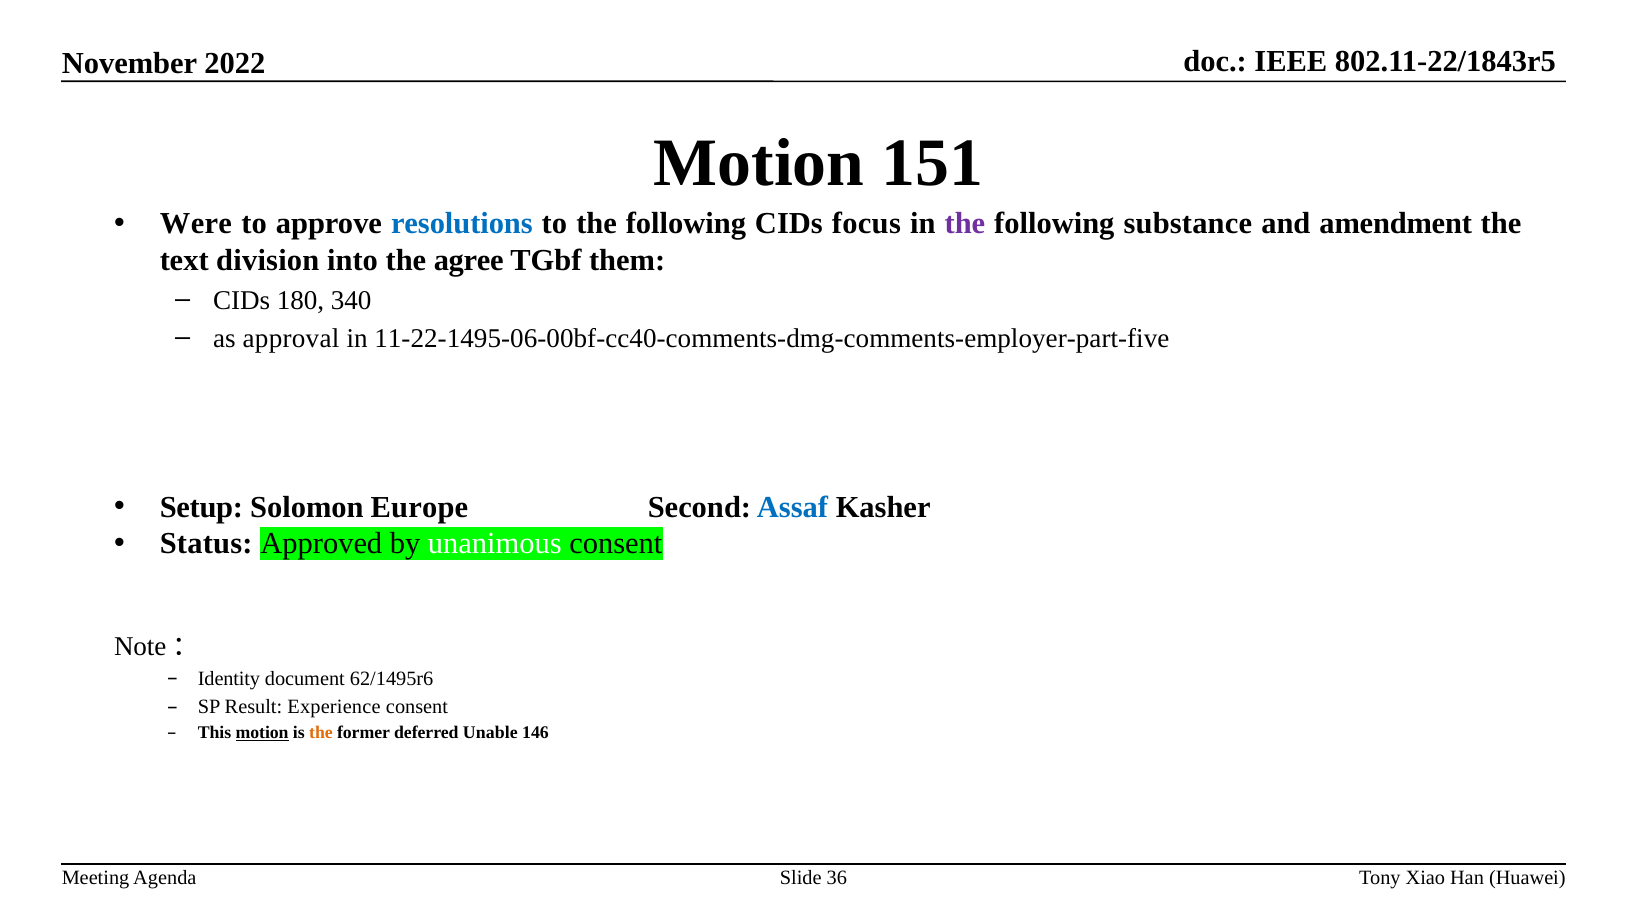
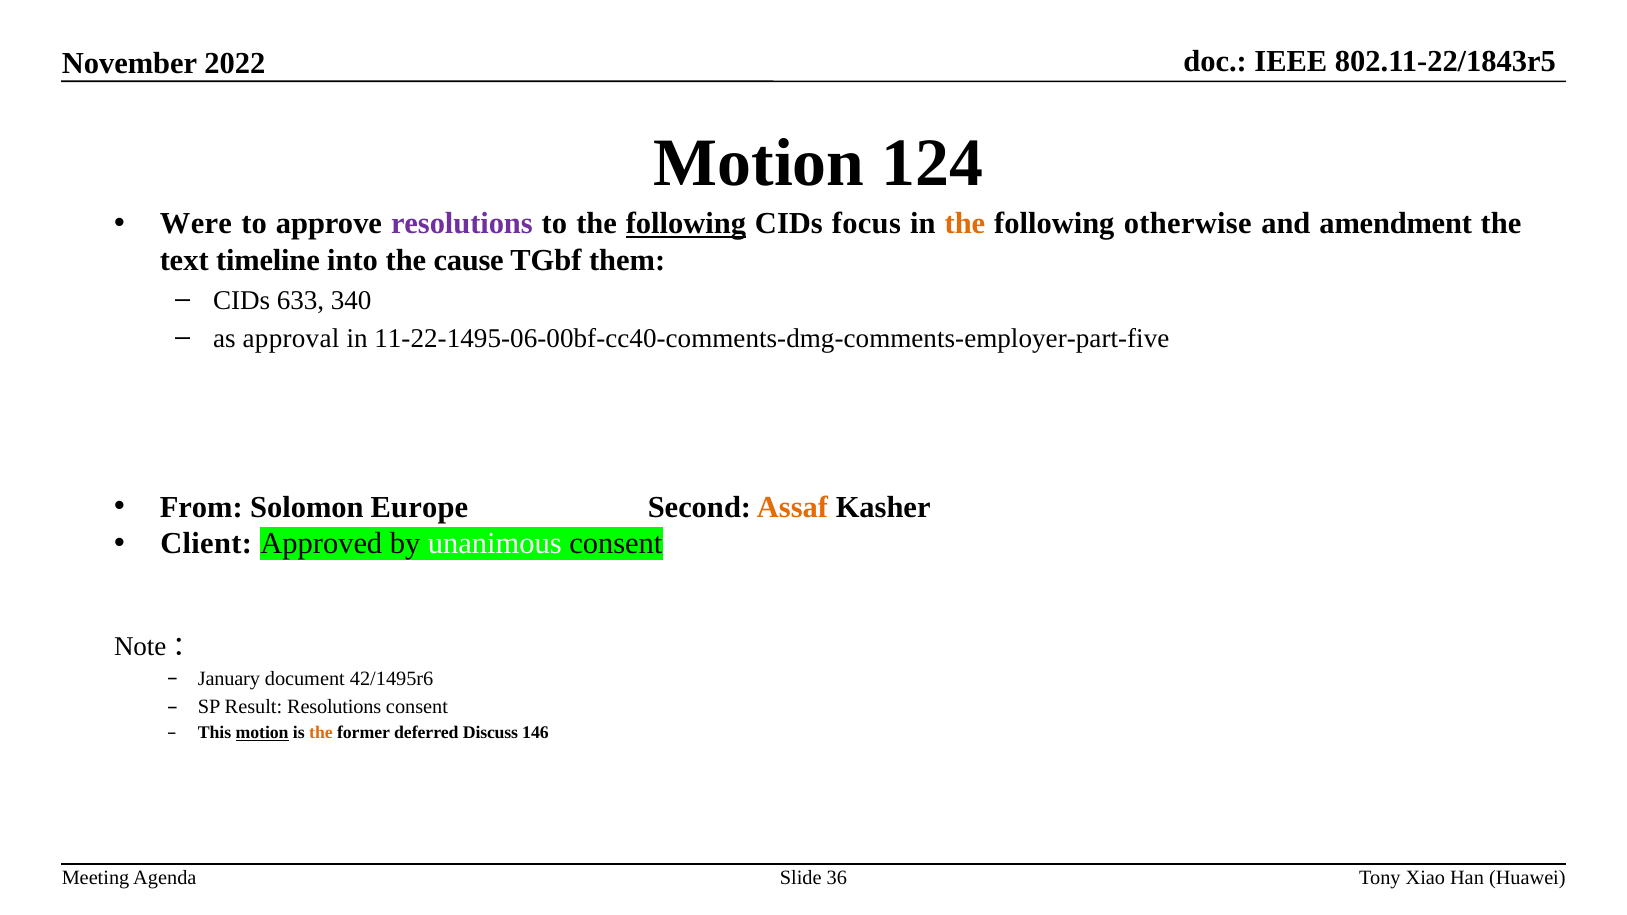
151: 151 -> 124
resolutions at (462, 224) colour: blue -> purple
following at (686, 224) underline: none -> present
the at (965, 224) colour: purple -> orange
substance: substance -> otherwise
division: division -> timeline
agree: agree -> cause
180: 180 -> 633
Setup: Setup -> From
Assaf colour: blue -> orange
Status: Status -> Client
Identity: Identity -> January
62/1495r6: 62/1495r6 -> 42/1495r6
Result Experience: Experience -> Resolutions
Unable: Unable -> Discuss
